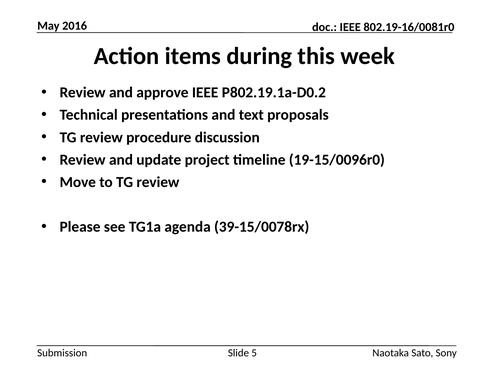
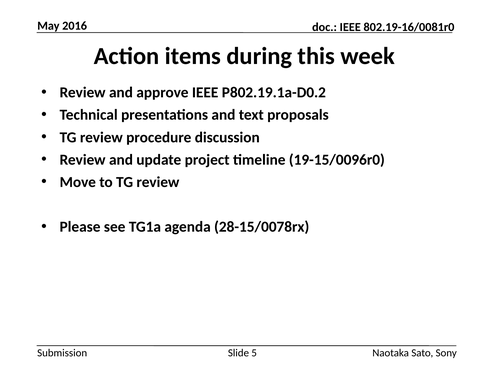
39-15/0078rx: 39-15/0078rx -> 28-15/0078rx
